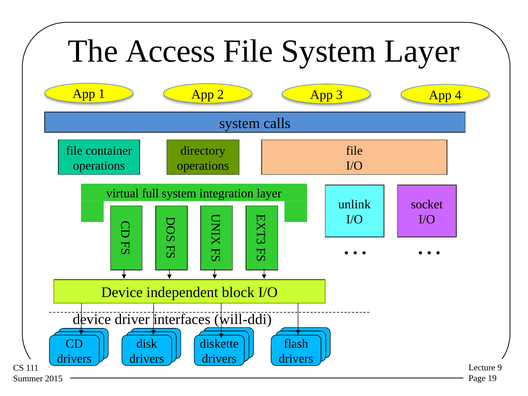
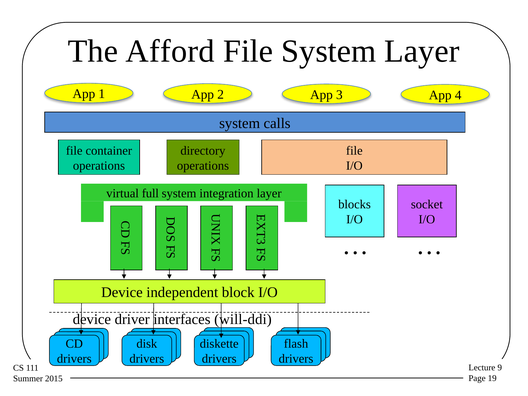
Access: Access -> Afford
unlink: unlink -> blocks
